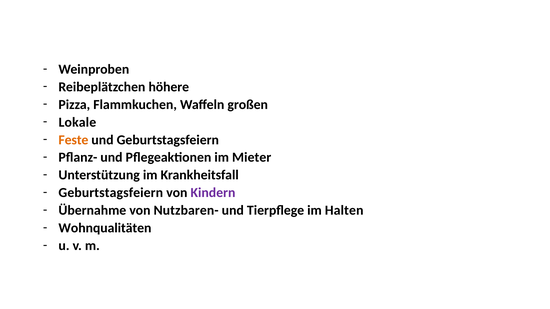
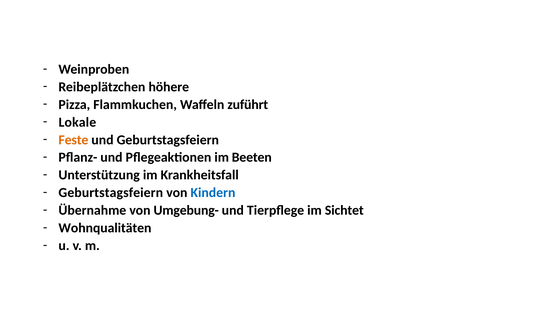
großen: großen -> zuführt
Mieter: Mieter -> Beeten
Kindern colour: purple -> blue
Nutzbaren-: Nutzbaren- -> Umgebung-
Halten: Halten -> Sichtet
